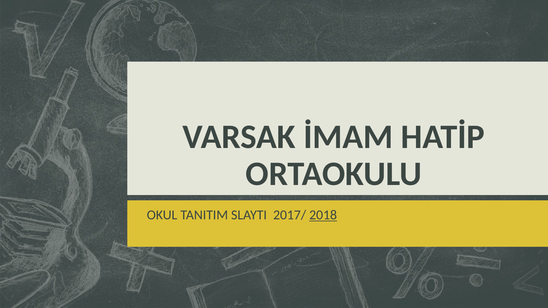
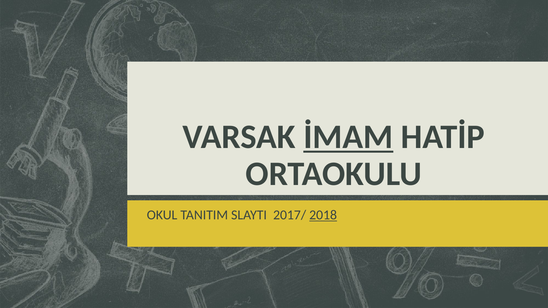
İMAM underline: none -> present
